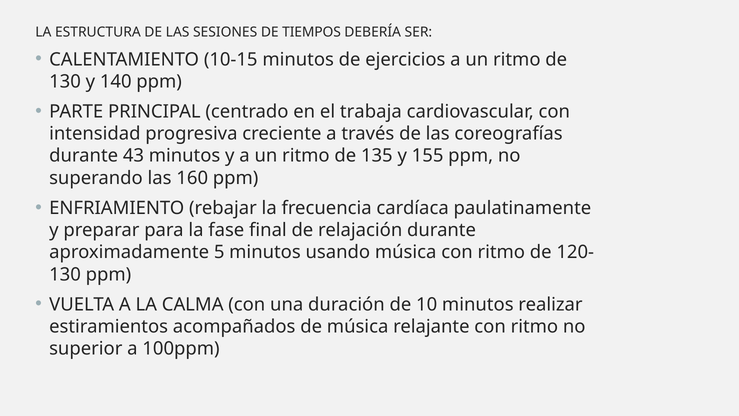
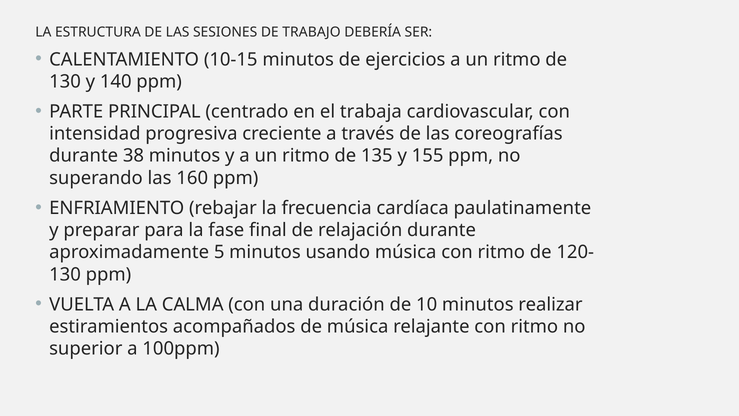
TIEMPOS: TIEMPOS -> TRABAJO
43: 43 -> 38
